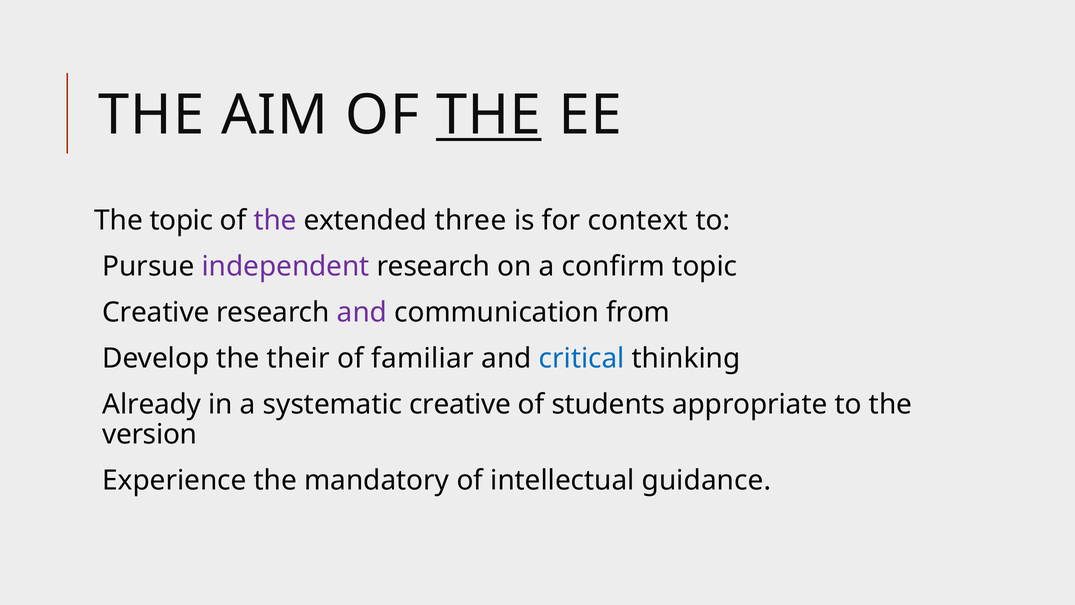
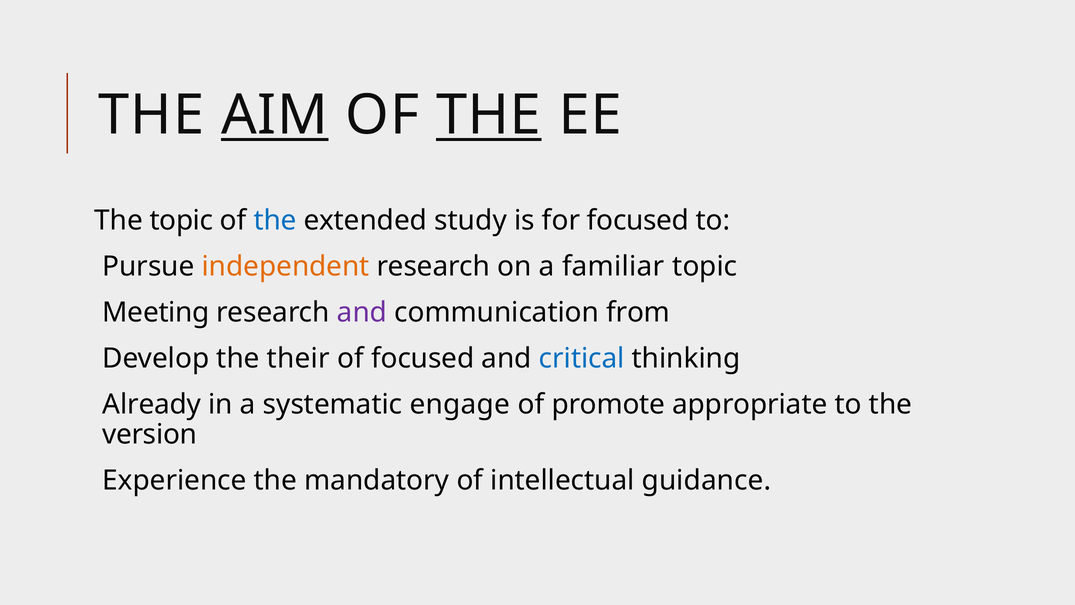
AIM underline: none -> present
the at (275, 221) colour: purple -> blue
three: three -> study
for context: context -> focused
independent colour: purple -> orange
confirm: confirm -> familiar
Creative at (156, 312): Creative -> Meeting
of familiar: familiar -> focused
systematic creative: creative -> engage
students: students -> promote
